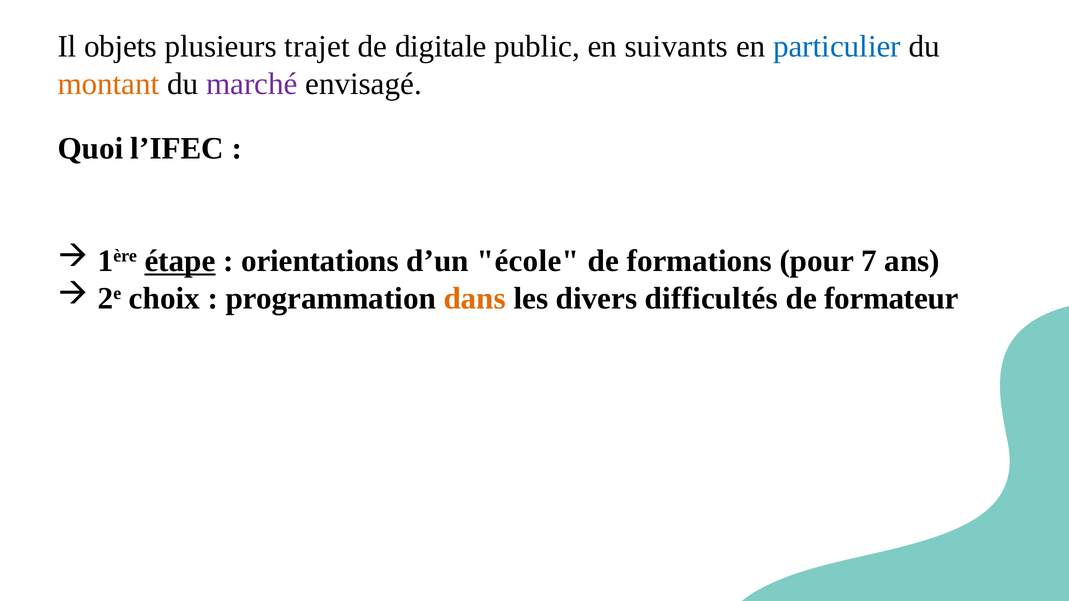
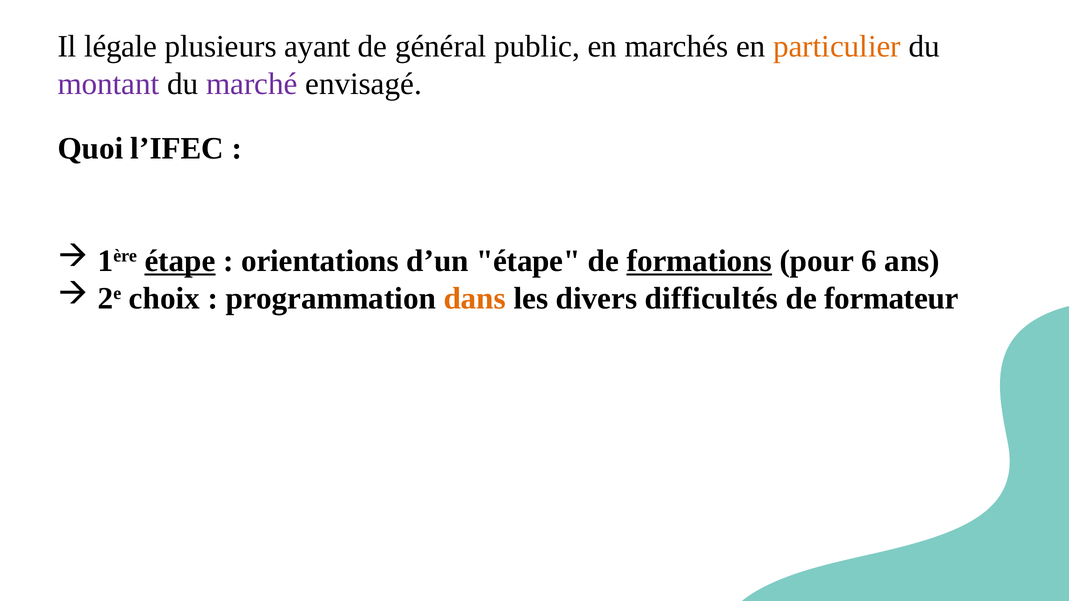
objets: objets -> légale
trajet: trajet -> ayant
digitale: digitale -> général
suivants: suivants -> marchés
particulier colour: blue -> orange
montant colour: orange -> purple
d’un école: école -> étape
formations underline: none -> present
7: 7 -> 6
